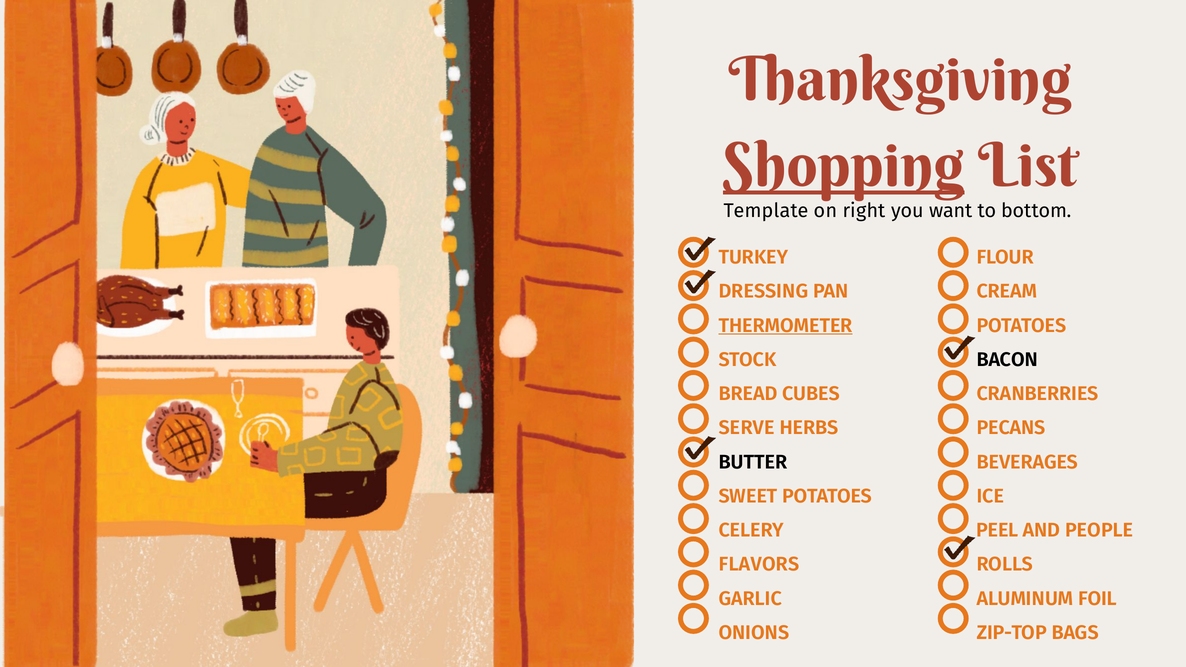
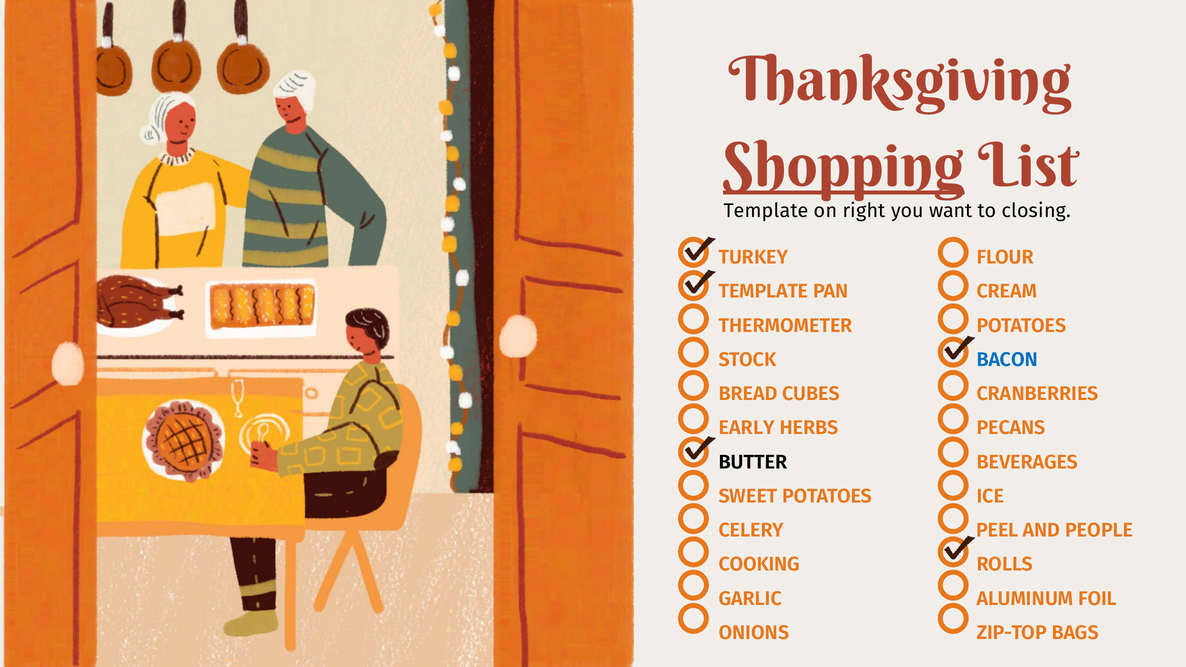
bottom: bottom -> closing
DRESSING at (763, 292): DRESSING -> TEMPLATE
THERMOMETER underline: present -> none
BACON colour: black -> blue
SERVE: SERVE -> EARLY
FLAVORS: FLAVORS -> COOKING
